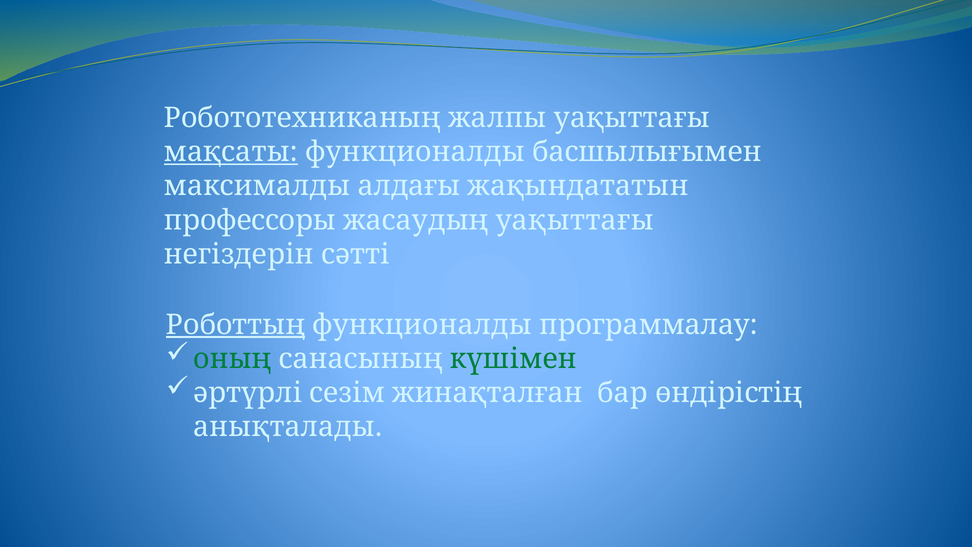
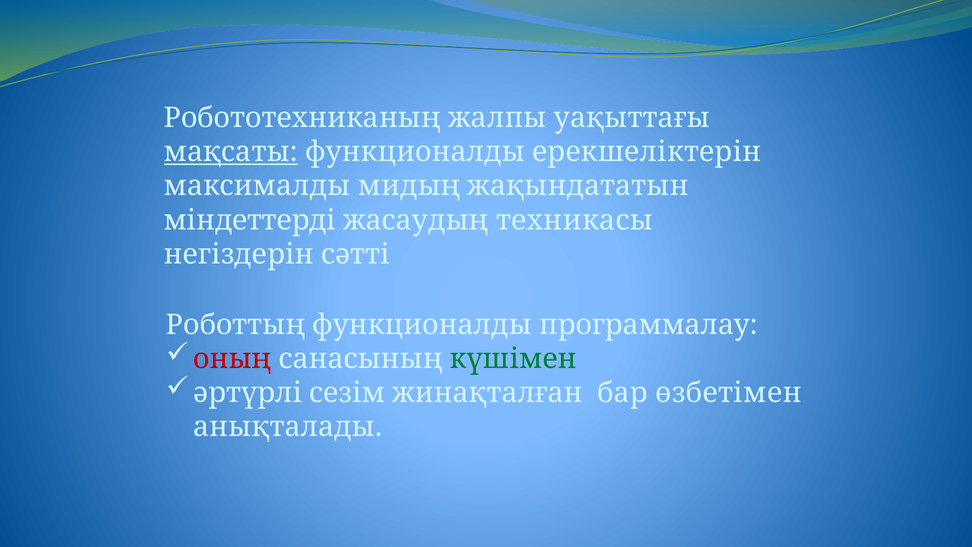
басшылығымен: басшылығымен -> ерекшеліктерін
алдағы: алдағы -> мидың
профессоры: профессоры -> міндеттерді
жасаудың уақыттағы: уақыттағы -> техникасы
Роботтың underline: present -> none
оның colour: green -> red
өндірістің: өндірістің -> өзбетімен
